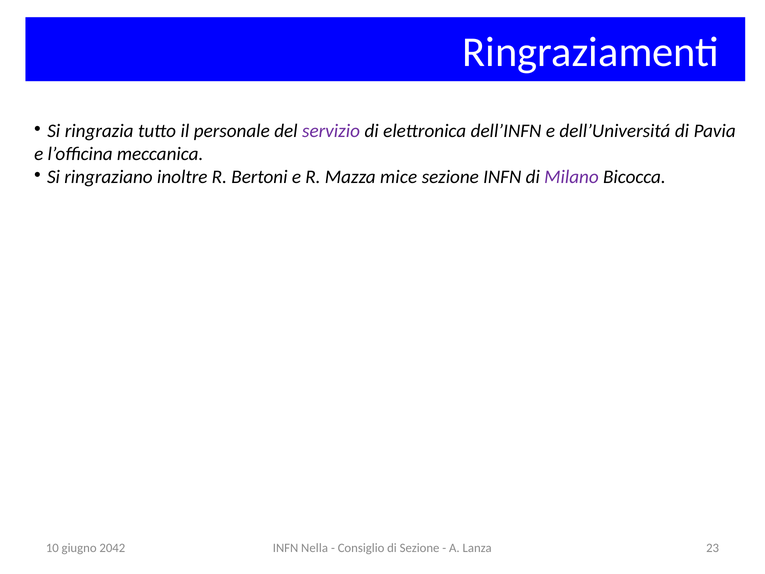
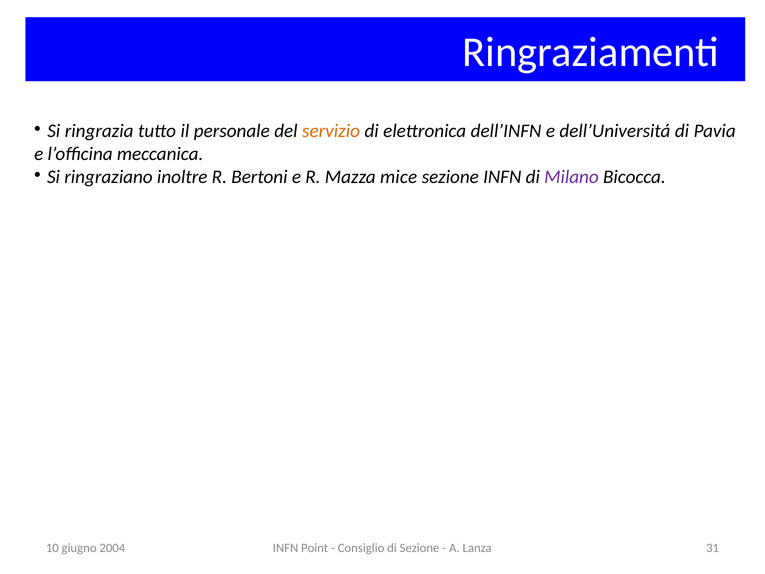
servizio colour: purple -> orange
Nella: Nella -> Point
23: 23 -> 31
2042: 2042 -> 2004
